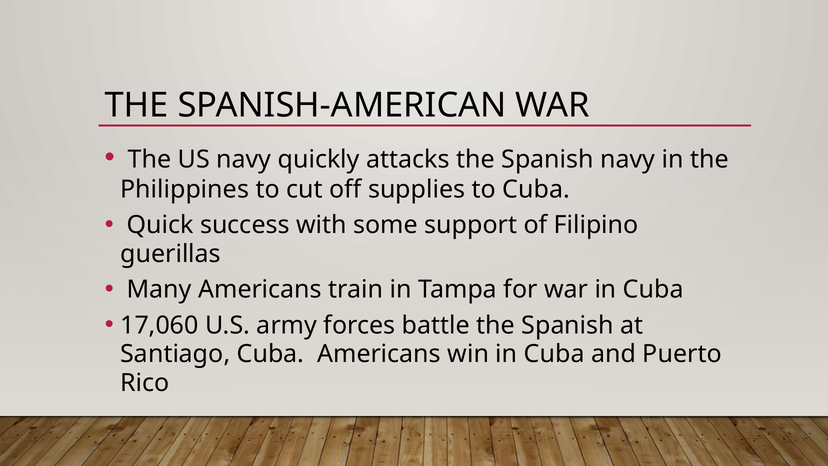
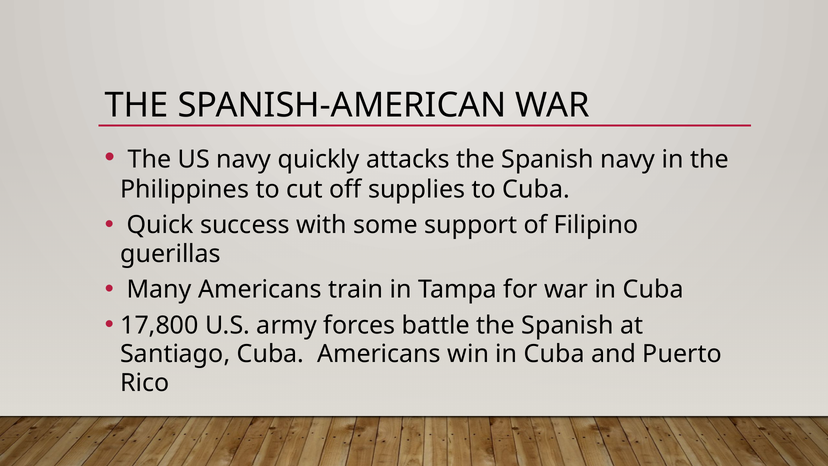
17,060: 17,060 -> 17,800
